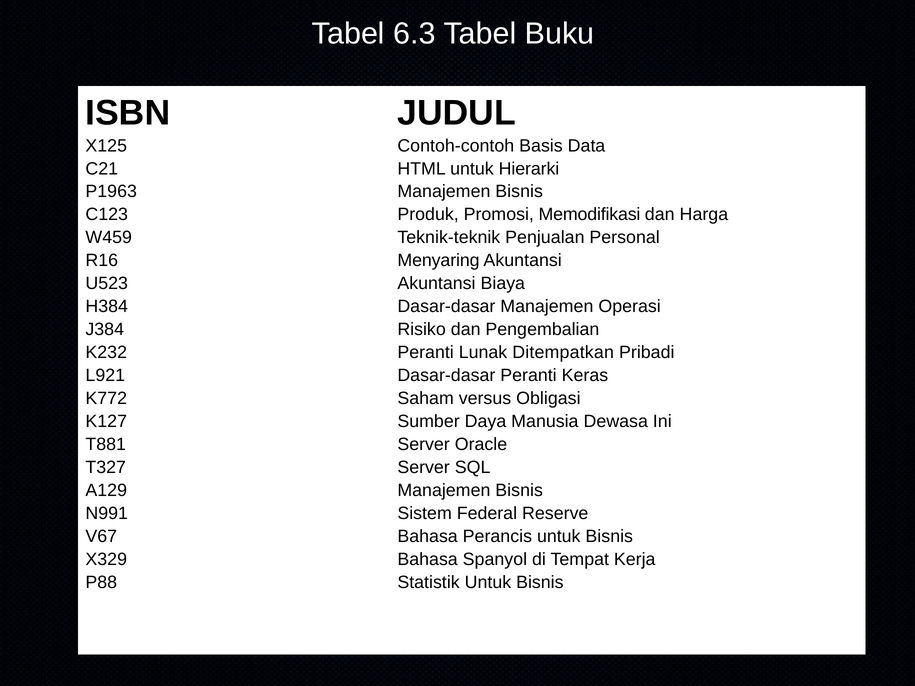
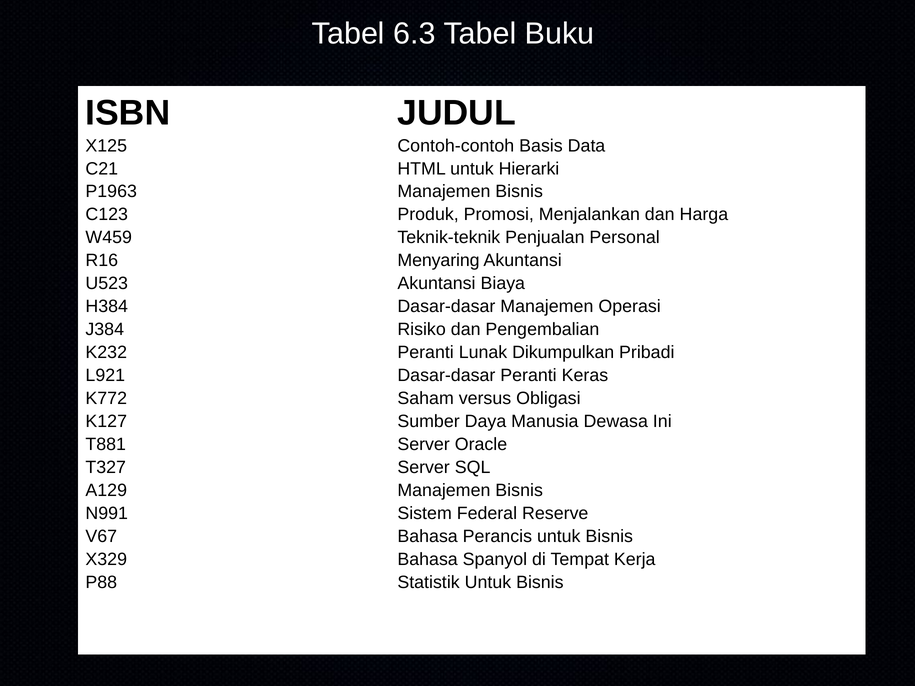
Memodifikasi: Memodifikasi -> Menjalankan
Ditempatkan: Ditempatkan -> Dikumpulkan
